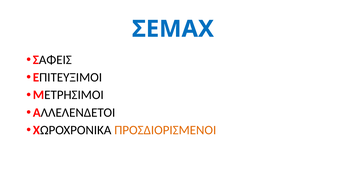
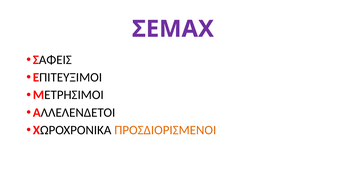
ΣΕΜΑΧ colour: blue -> purple
